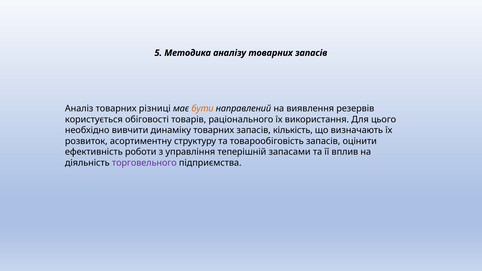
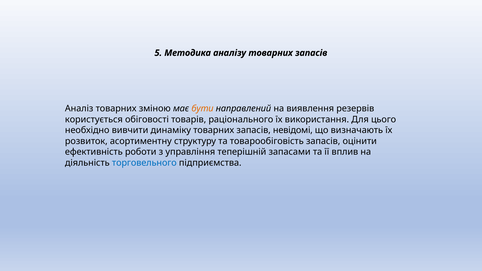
різниці: різниці -> зміною
кількість: кількість -> невідомі
торговельного colour: purple -> blue
